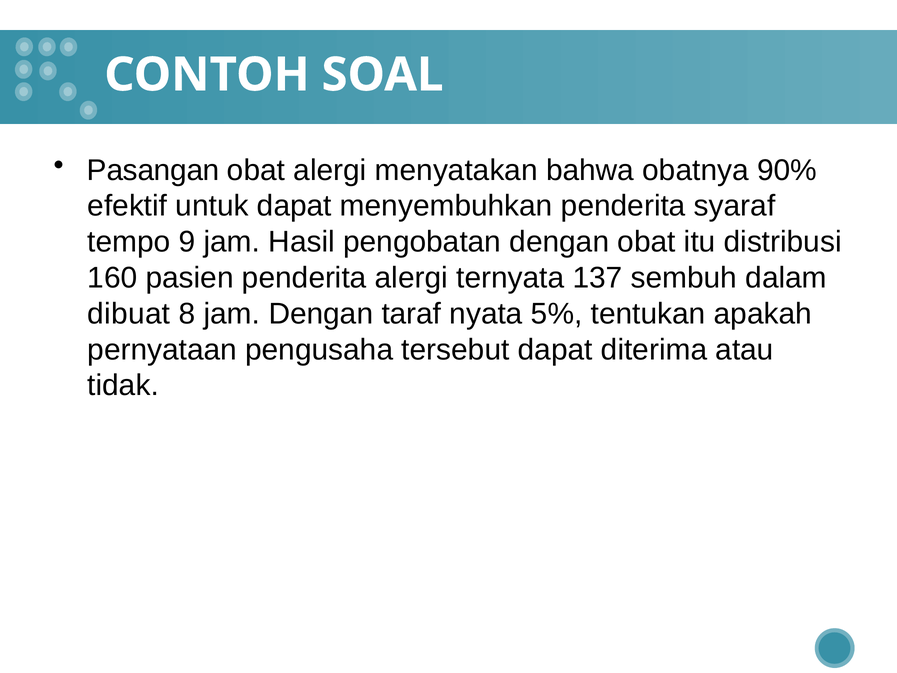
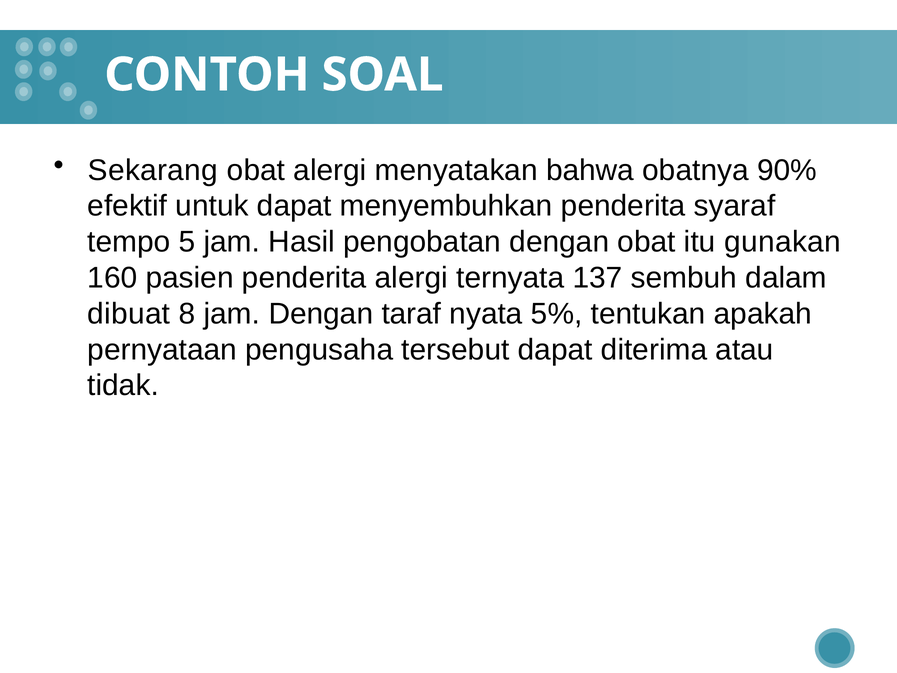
Pasangan: Pasangan -> Sekarang
9: 9 -> 5
distribusi: distribusi -> gunakan
